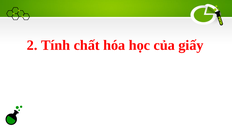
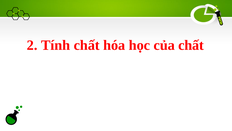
của giấy: giấy -> chất
